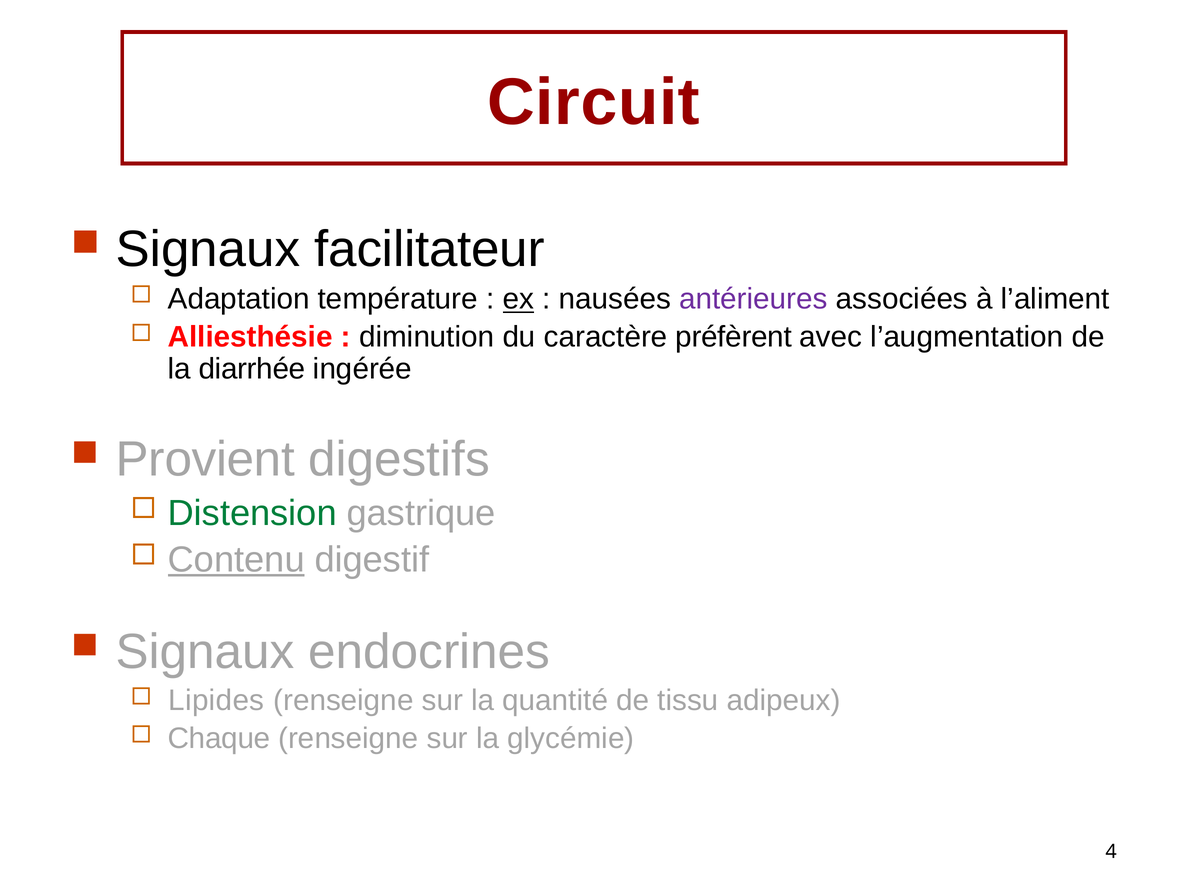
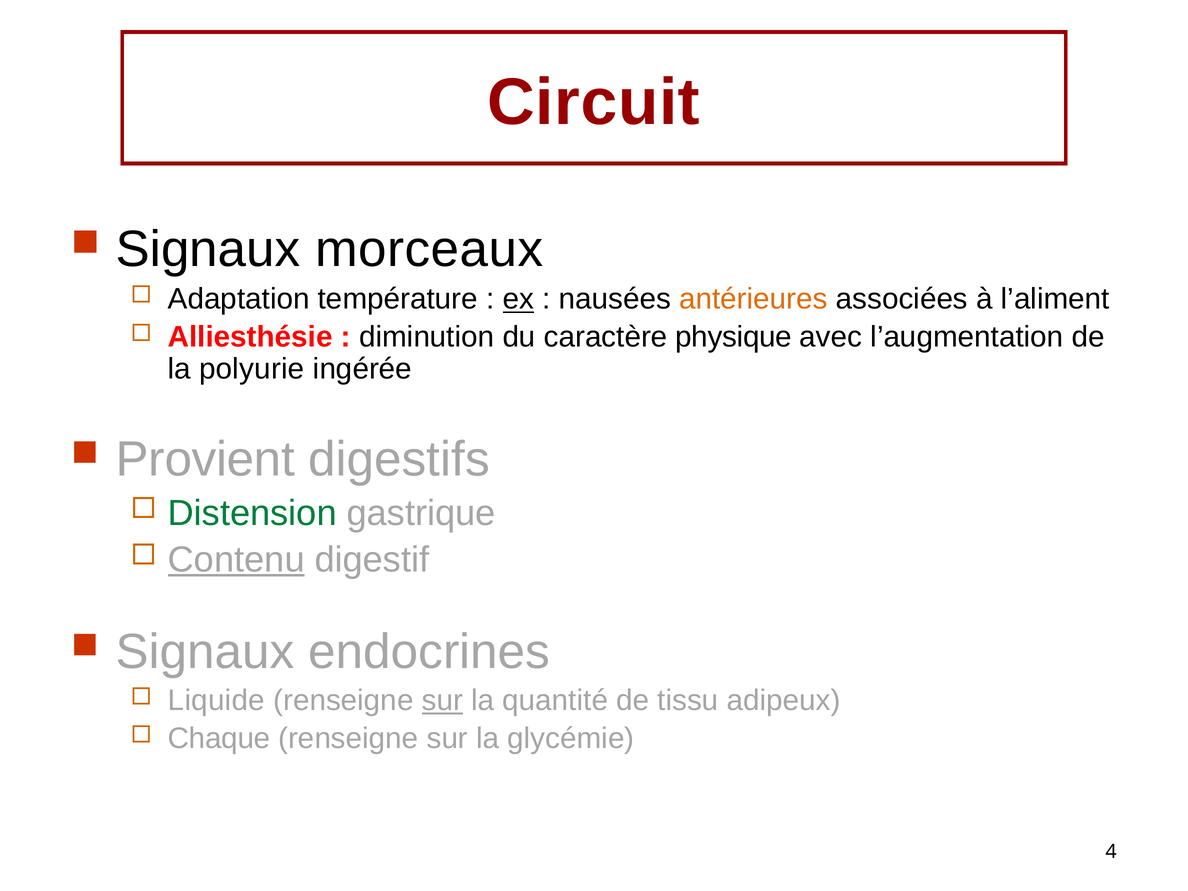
facilitateur: facilitateur -> morceaux
antérieures colour: purple -> orange
préfèrent: préfèrent -> physique
diarrhée: diarrhée -> polyurie
Lipides: Lipides -> Liquide
sur at (442, 701) underline: none -> present
